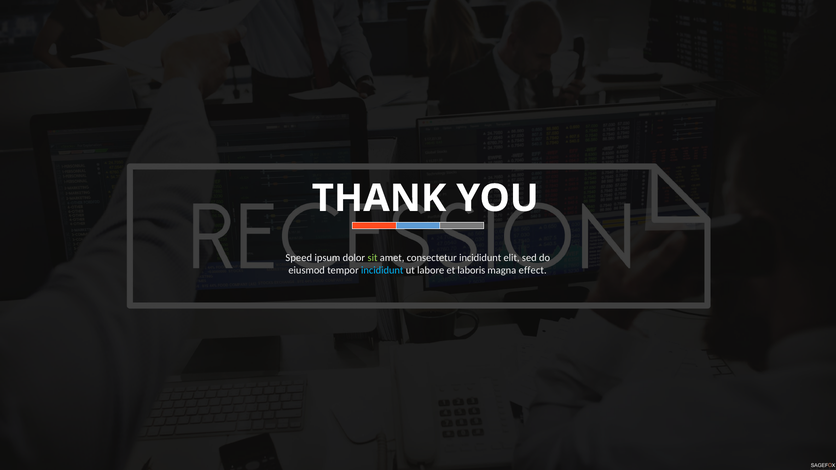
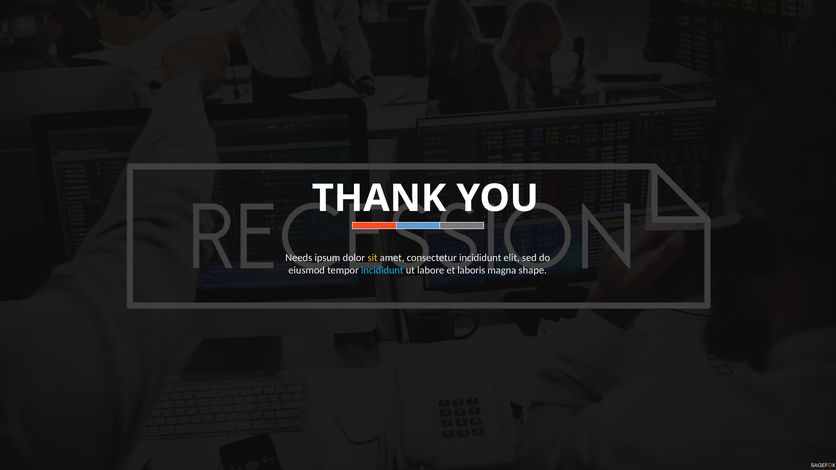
Speed: Speed -> Needs
sit colour: light green -> yellow
effect: effect -> shape
